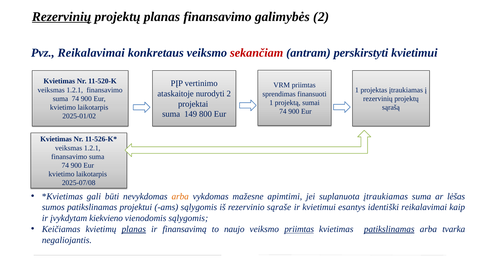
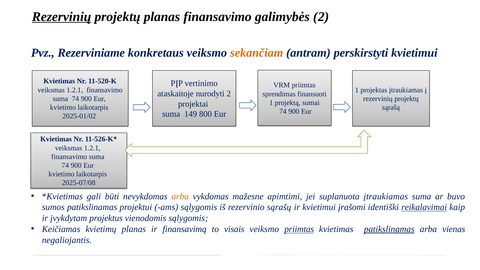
Pvz Reikalavimai: Reikalavimai -> Rezerviniame
sekančiam colour: red -> orange
lėšas: lėšas -> buvo
sąraše: sąraše -> sąrašų
esantys: esantys -> įrašomi
reikalavimai at (424, 207) underline: none -> present
kiekvieno: kiekvieno -> projektus
planas at (134, 229) underline: present -> none
naujo: naujo -> visais
tvarka: tvarka -> vienas
